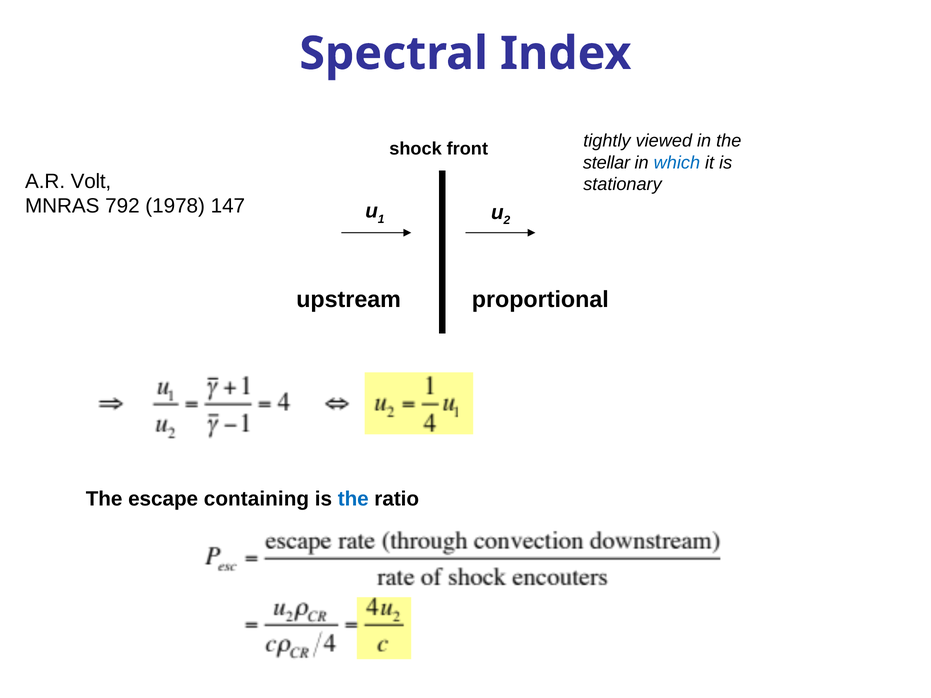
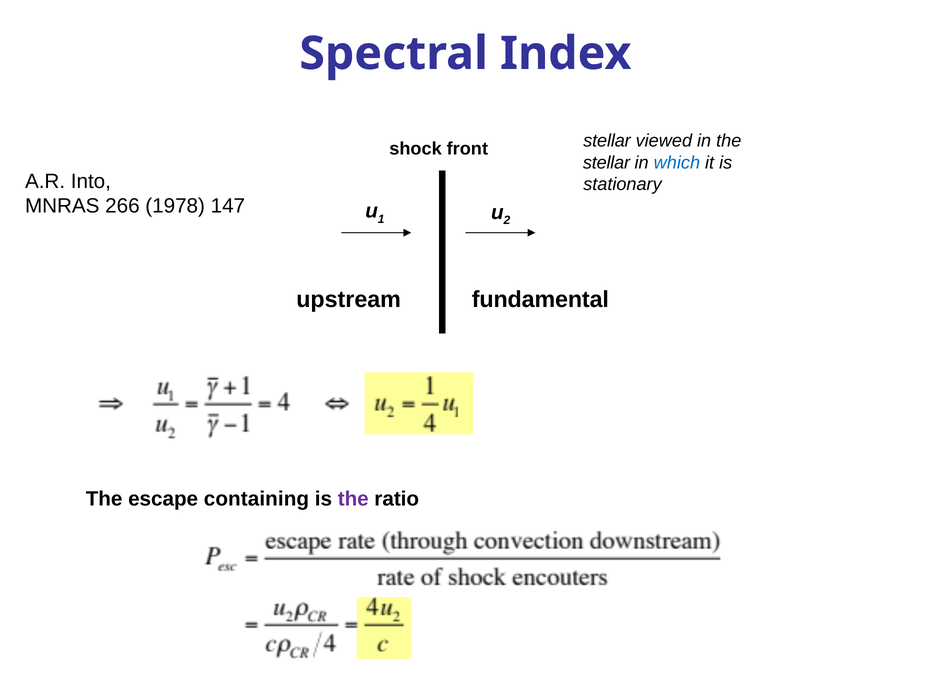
tightly at (607, 141): tightly -> stellar
Volt: Volt -> Into
792: 792 -> 266
proportional: proportional -> fundamental
the at (353, 499) colour: blue -> purple
